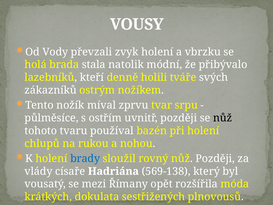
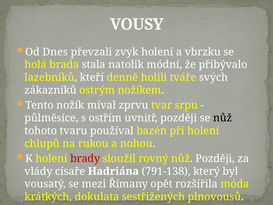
Vody: Vody -> Dnes
brady colour: blue -> red
569-138: 569-138 -> 791-138
